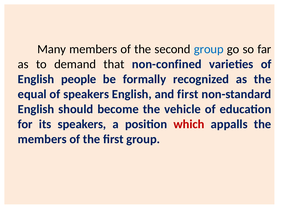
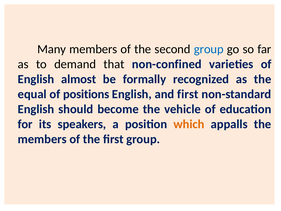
people: people -> almost
of speakers: speakers -> positions
which colour: red -> orange
